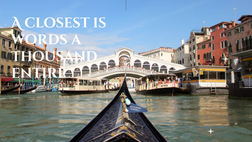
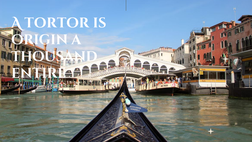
closest: closest -> tortor
words: words -> origin
